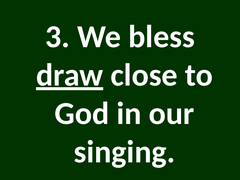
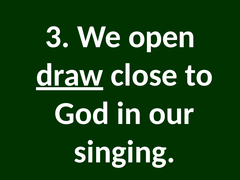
bless: bless -> open
